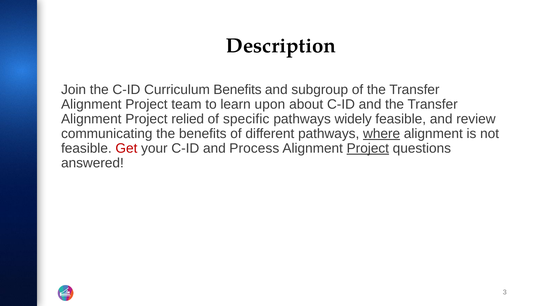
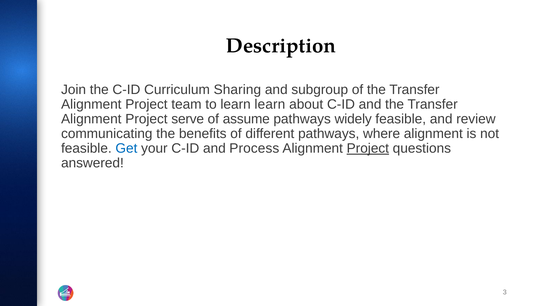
Curriculum Benefits: Benefits -> Sharing
learn upon: upon -> learn
relied: relied -> serve
specific: specific -> assume
where underline: present -> none
Get colour: red -> blue
